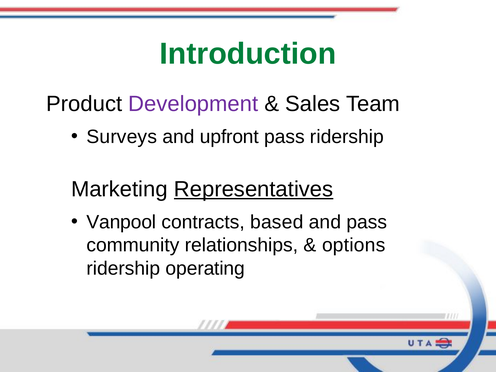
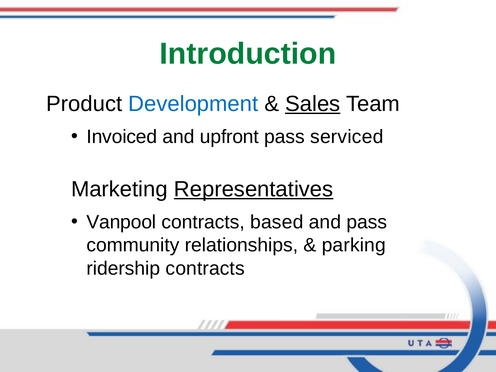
Development colour: purple -> blue
Sales underline: none -> present
Surveys: Surveys -> Invoiced
pass ridership: ridership -> serviced
options: options -> parking
ridership operating: operating -> contracts
